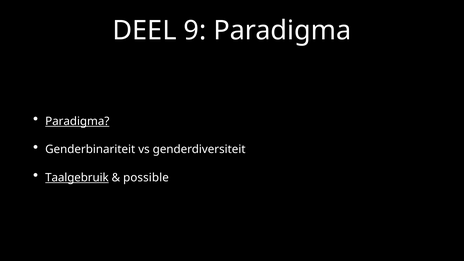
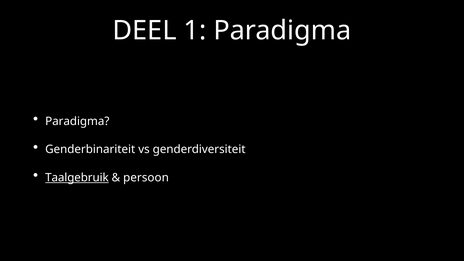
9: 9 -> 1
Paradigma at (77, 121) underline: present -> none
possible: possible -> persoon
